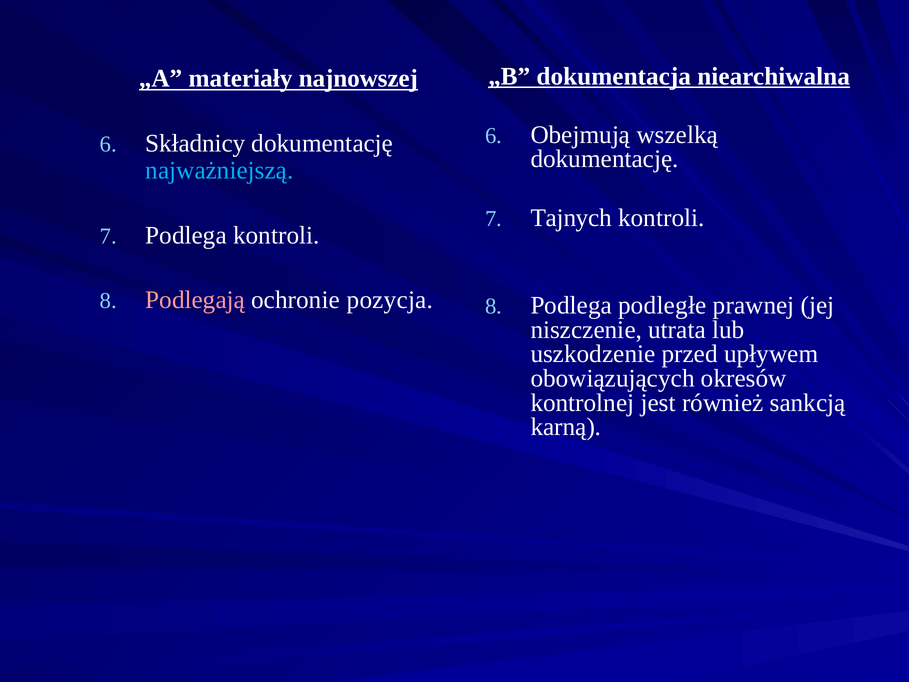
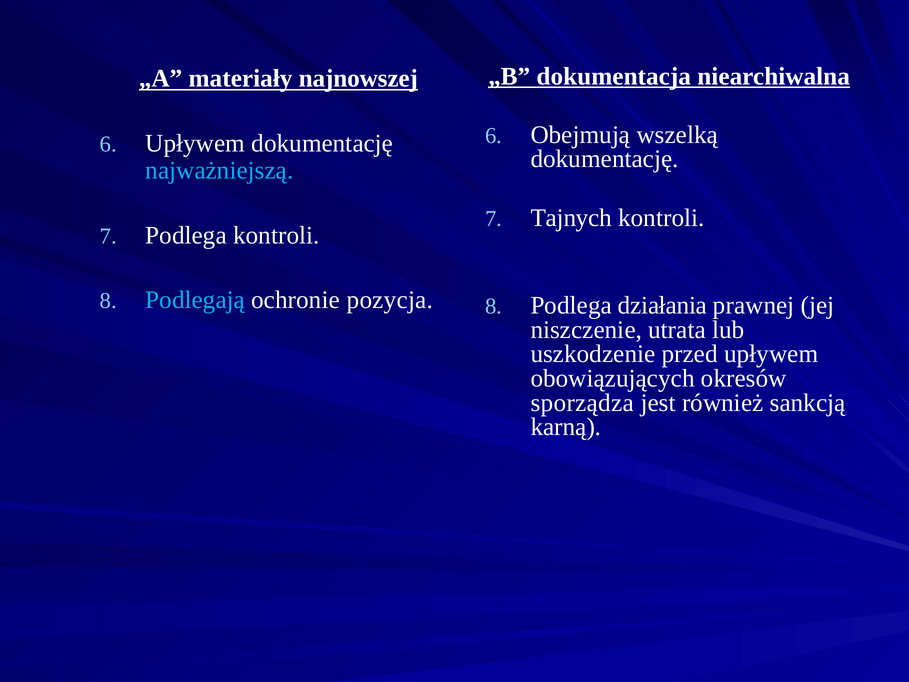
Składnicy at (195, 143): Składnicy -> Upływem
Podlegają colour: pink -> light blue
podległe: podległe -> działania
kontrolnej: kontrolnej -> sporządza
